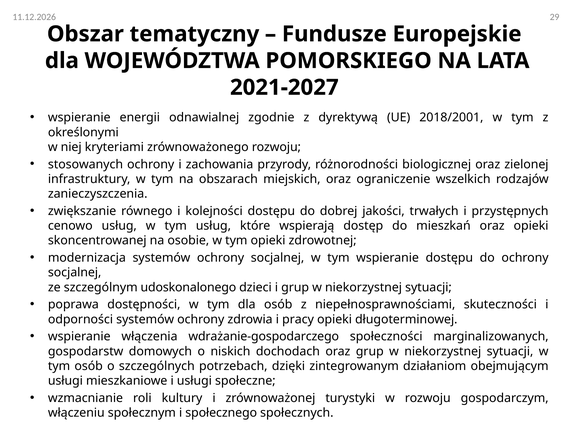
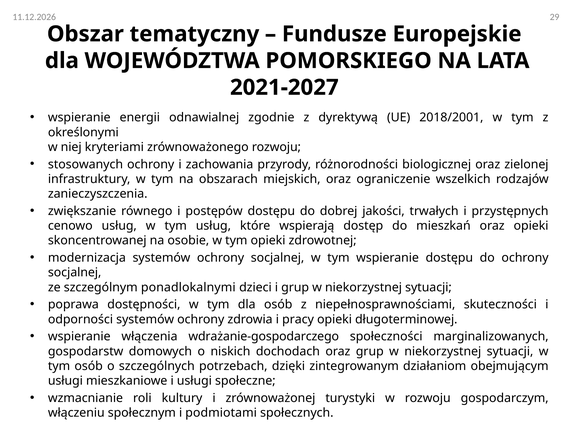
kolejności: kolejności -> postępów
udoskonalonego: udoskonalonego -> ponadlokalnymi
społecznego: społecznego -> podmiotami
